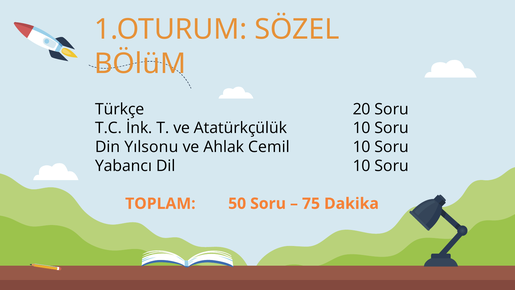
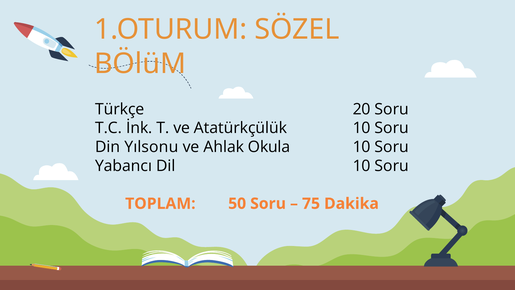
Cemil: Cemil -> Okula
